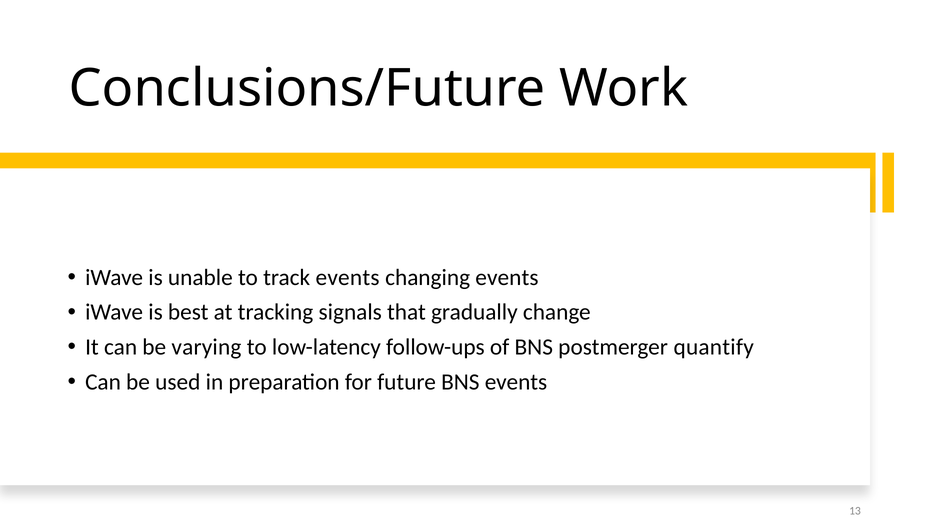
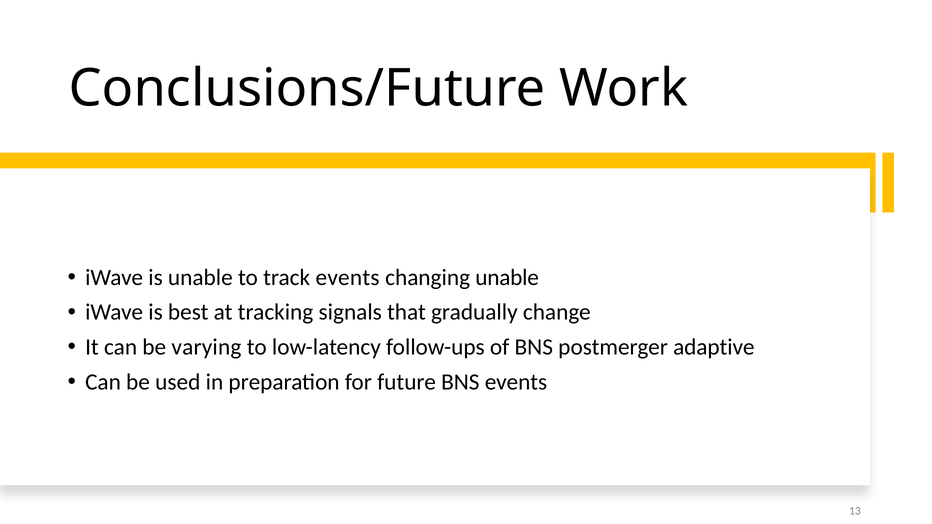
changing events: events -> unable
quantify: quantify -> adaptive
